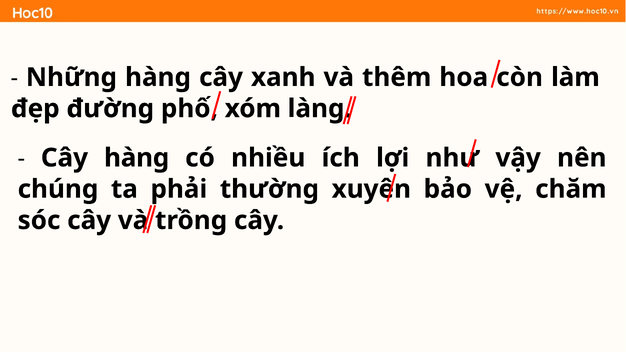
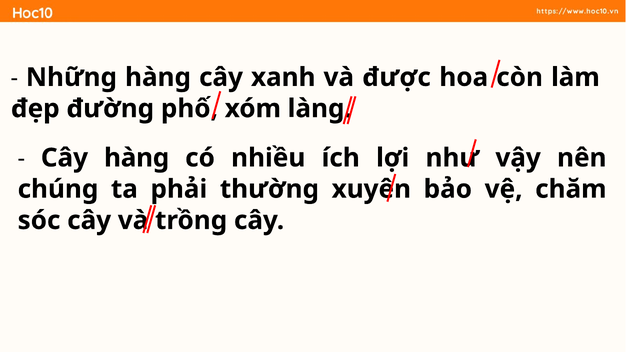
thêm: thêm -> được
